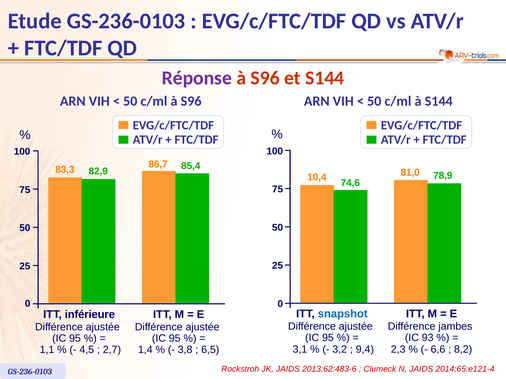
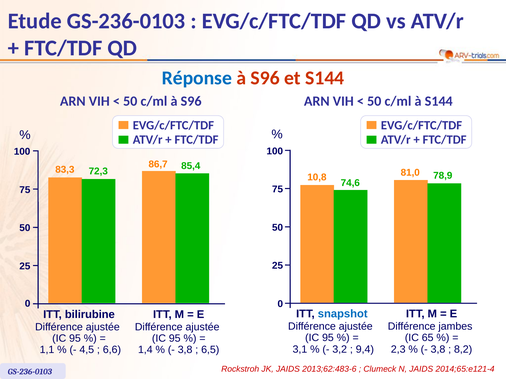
Réponse colour: purple -> blue
82,9: 82,9 -> 72,3
10,4: 10,4 -> 10,8
inférieure: inférieure -> bilirubine
93: 93 -> 65
6,6 at (438, 350): 6,6 -> 3,8
2,7: 2,7 -> 6,6
